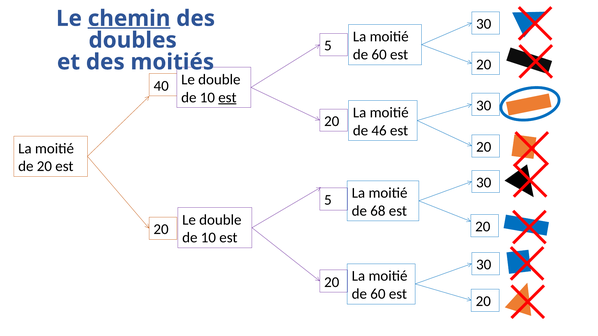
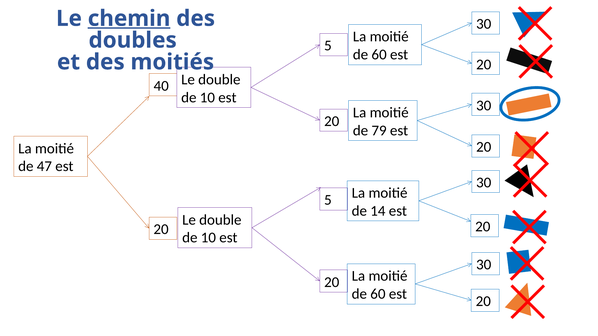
est at (227, 98) underline: present -> none
46: 46 -> 79
de 20: 20 -> 47
68: 68 -> 14
